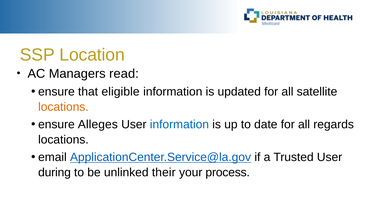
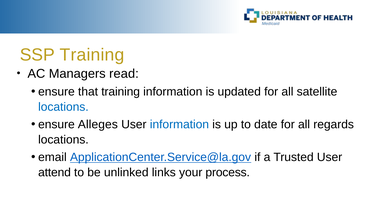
SSP Location: Location -> Training
that eligible: eligible -> training
locations at (63, 107) colour: orange -> blue
during: during -> attend
their: their -> links
